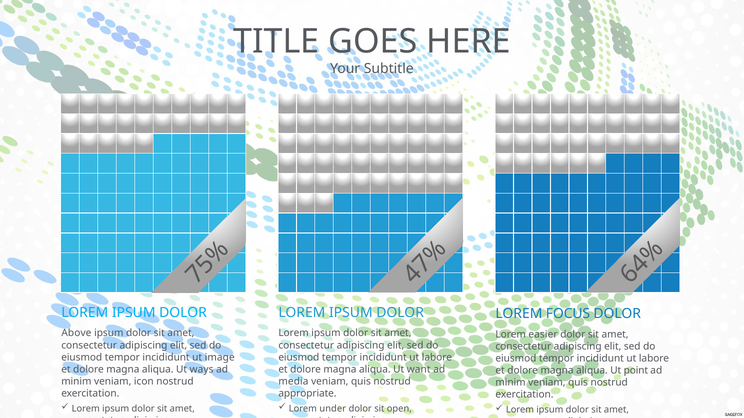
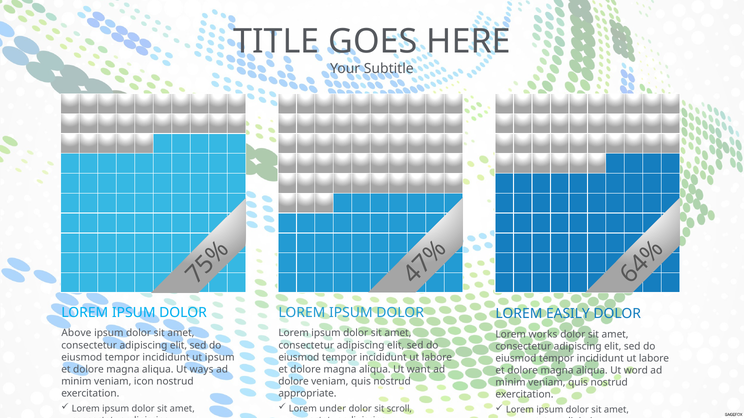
FOCUS: FOCUS -> EASILY
easier: easier -> works
ut image: image -> ipsum
point: point -> word
media at (293, 382): media -> dolore
open: open -> scroll
